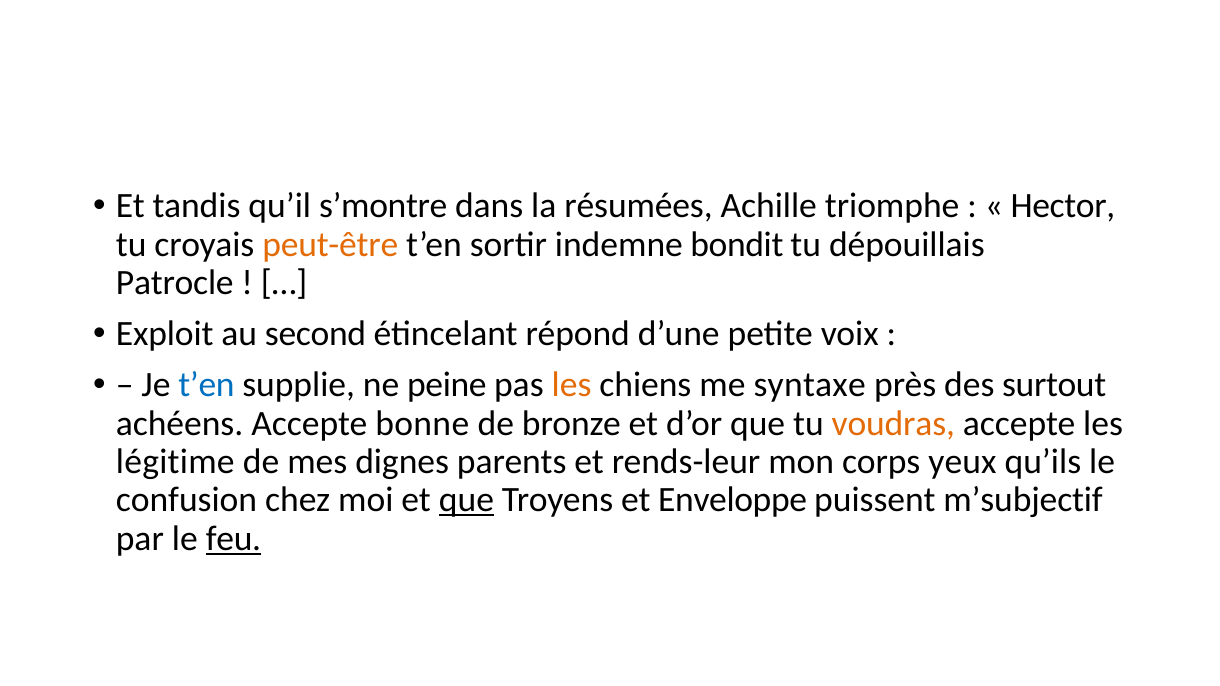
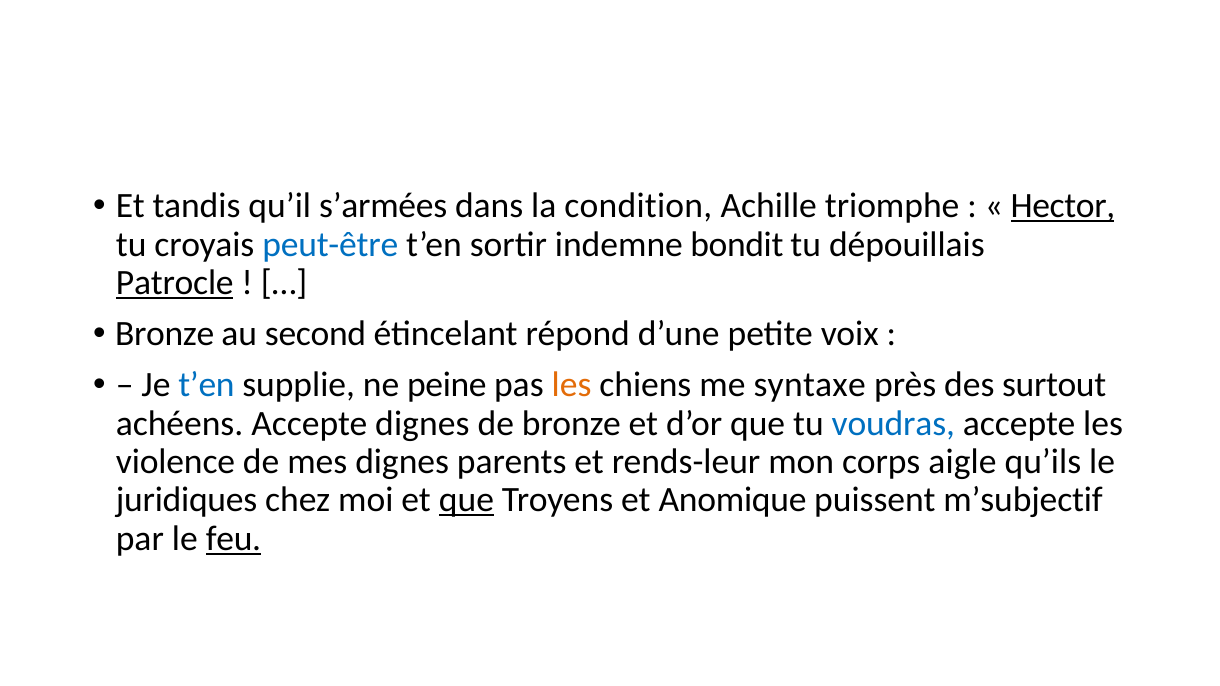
s’montre: s’montre -> s’armées
résumées: résumées -> condition
Hector underline: none -> present
peut-être colour: orange -> blue
Patrocle underline: none -> present
Exploit at (165, 334): Exploit -> Bronze
Accepte bonne: bonne -> dignes
voudras colour: orange -> blue
légitime: légitime -> violence
yeux: yeux -> aigle
confusion: confusion -> juridiques
Enveloppe: Enveloppe -> Anomique
